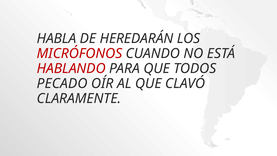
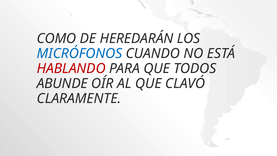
HABLA: HABLA -> COMO
MICRÓFONOS colour: red -> blue
PECADO: PECADO -> ABUNDE
